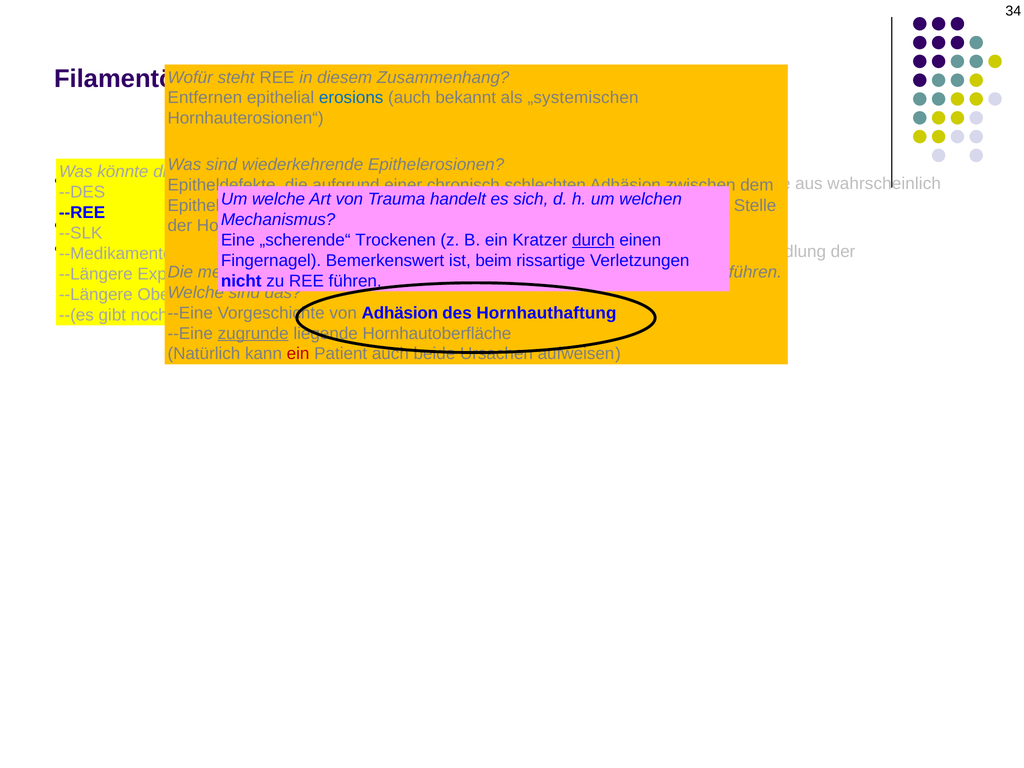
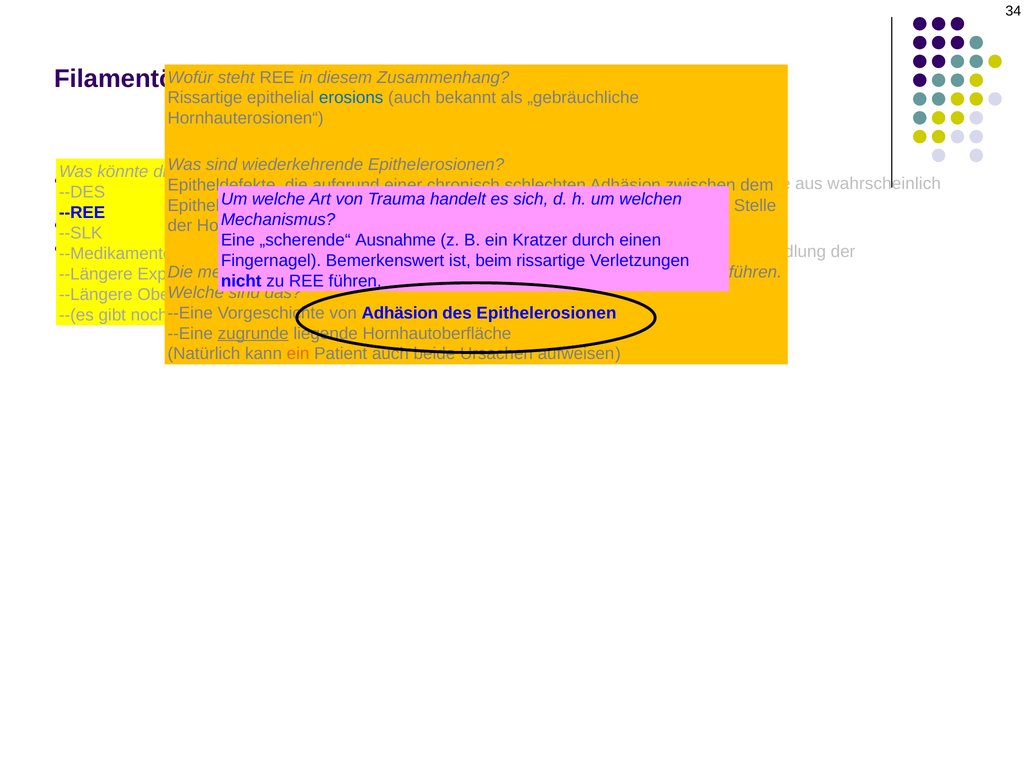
Entfernen at (205, 98): Entfernen -> Rissartige
„systemischen: „systemischen -> „gebräuchliche
Trockenen: Trockenen -> Ausnahme
durch underline: present -> none
des Hornhauthaftung: Hornhauthaftung -> Epithelerosionen
ein at (298, 354) colour: red -> orange
